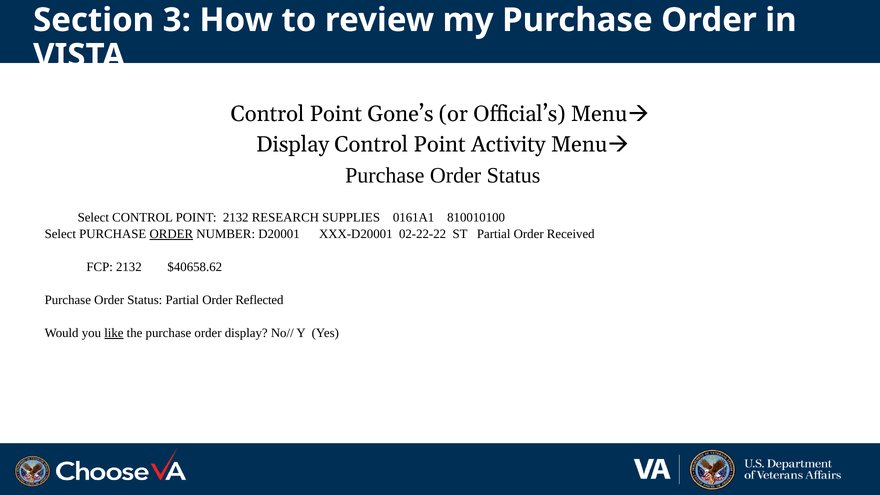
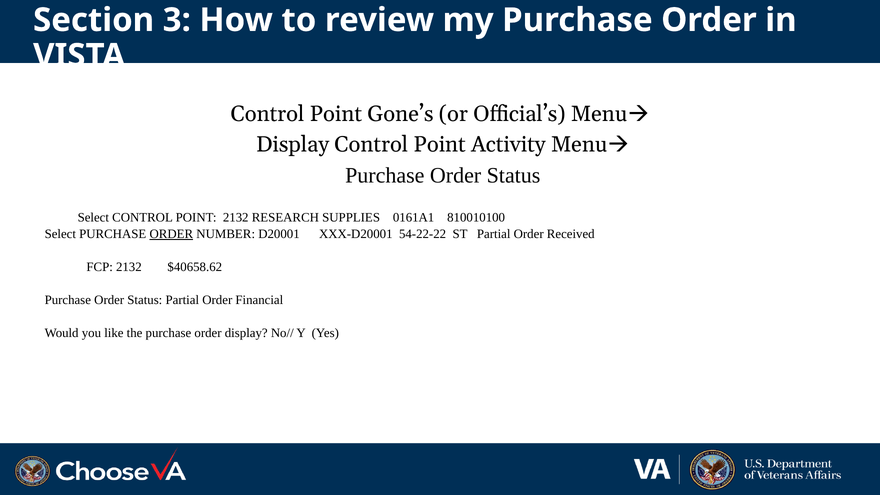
02-22-22: 02-22-22 -> 54-22-22
Reflected: Reflected -> Financial
like underline: present -> none
